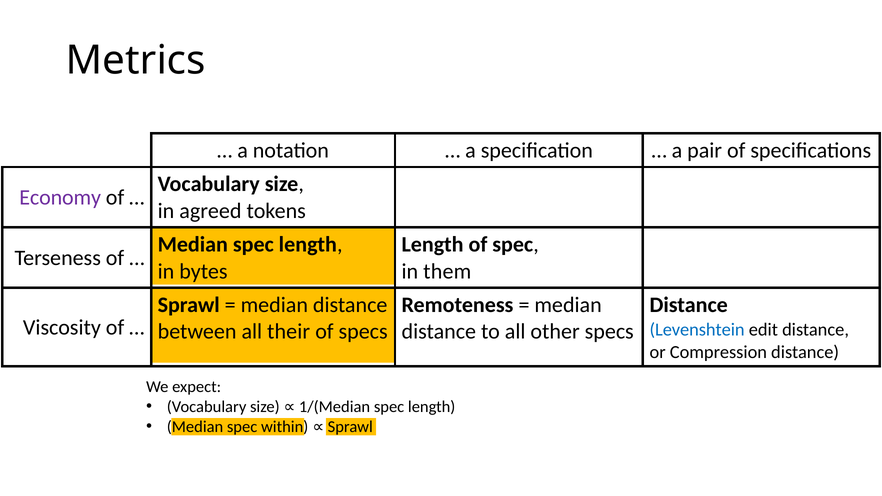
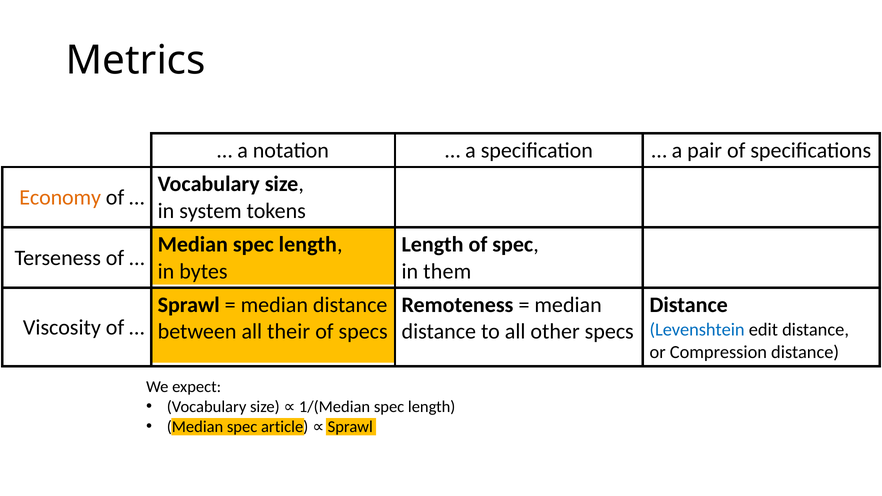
Economy colour: purple -> orange
agreed: agreed -> system
within: within -> article
